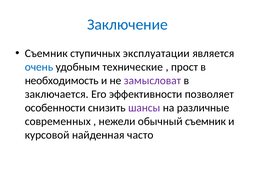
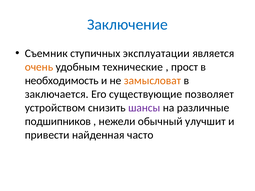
очень colour: blue -> orange
замысловат colour: purple -> orange
эффективности: эффективности -> существующие
особенности: особенности -> устройством
современных: современных -> подшипников
обычный съемник: съемник -> улучшит
курсовой: курсовой -> привести
